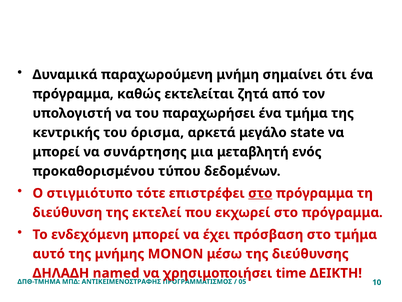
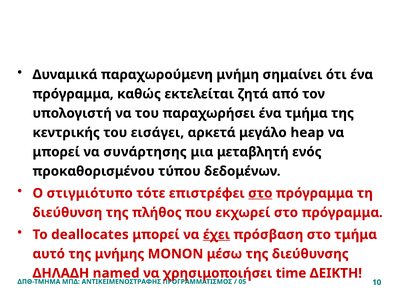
όρισμα: όρισμα -> εισάγει
state: state -> heap
εκτελεί: εκτελεί -> πλήθος
ενδεχόμενη: ενδεχόμενη -> deallocates
έχει underline: none -> present
